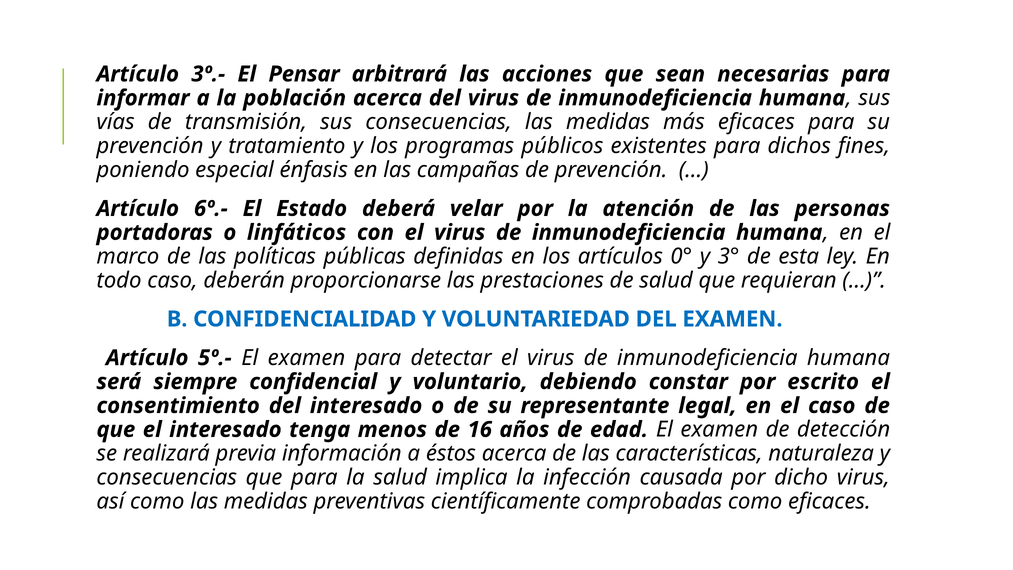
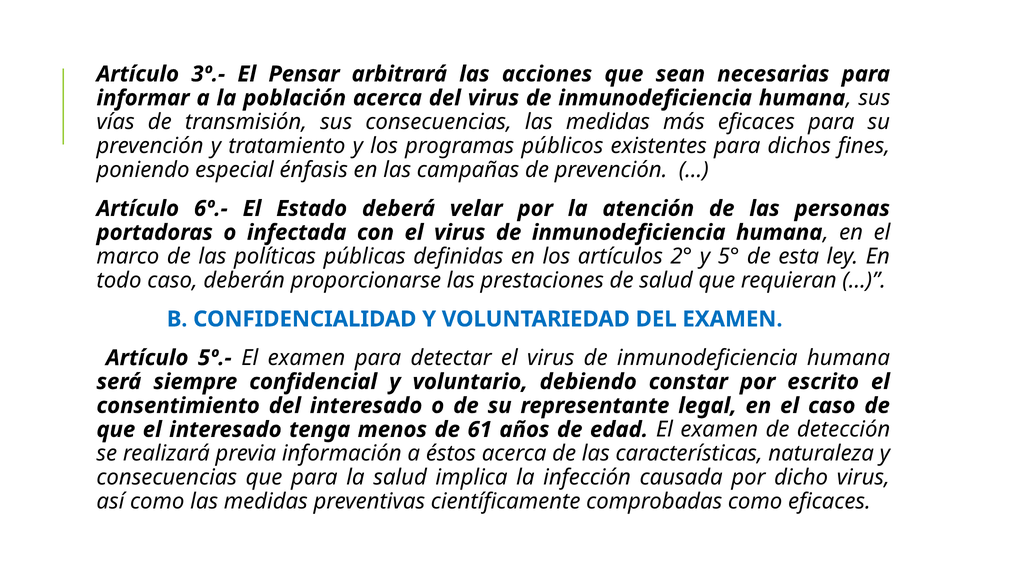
linfáticos: linfáticos -> infectada
0°: 0° -> 2°
3°: 3° -> 5°
16: 16 -> 61
